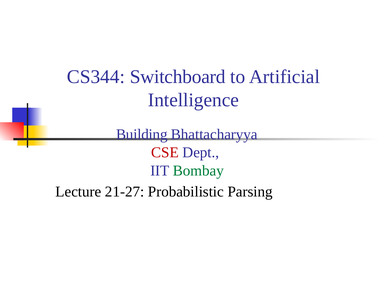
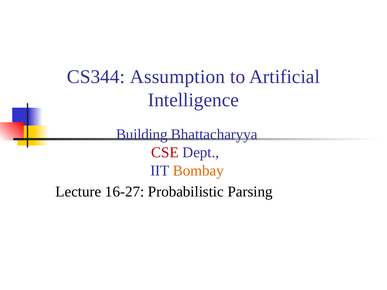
Switchboard: Switchboard -> Assumption
Bombay colour: green -> orange
21-27: 21-27 -> 16-27
